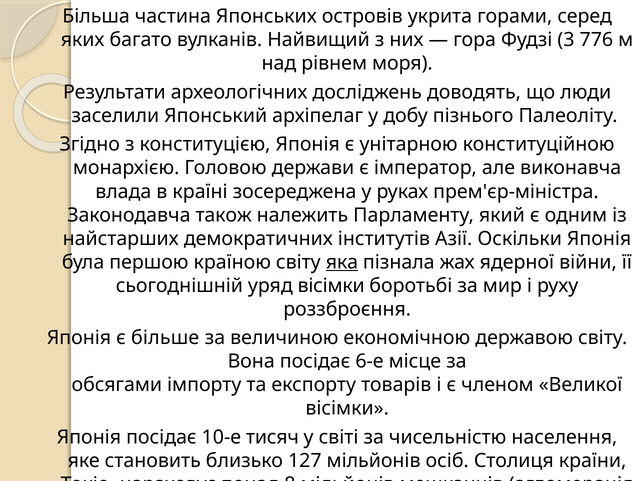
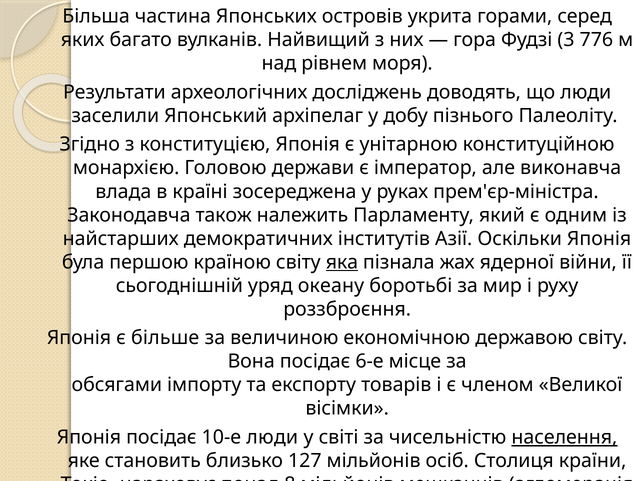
уряд вісімки: вісімки -> океану
10-е тисяч: тисяч -> люди
населення underline: none -> present
